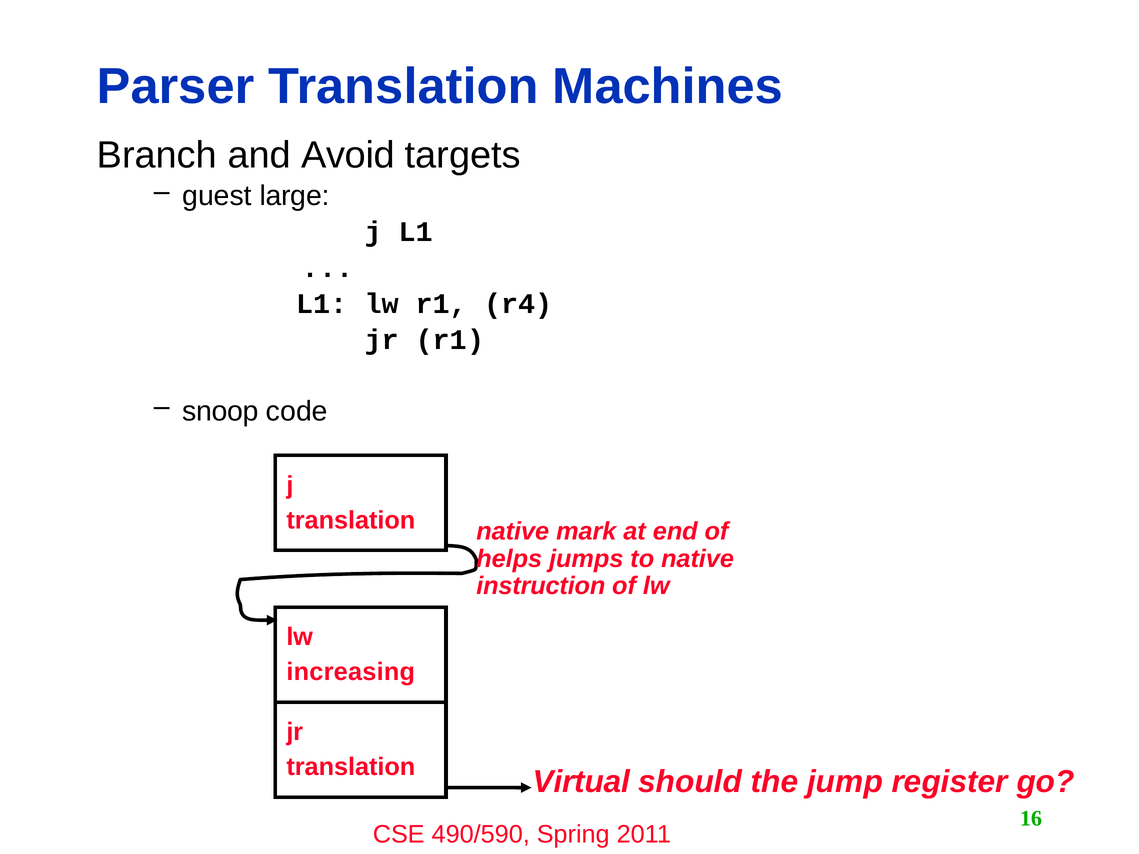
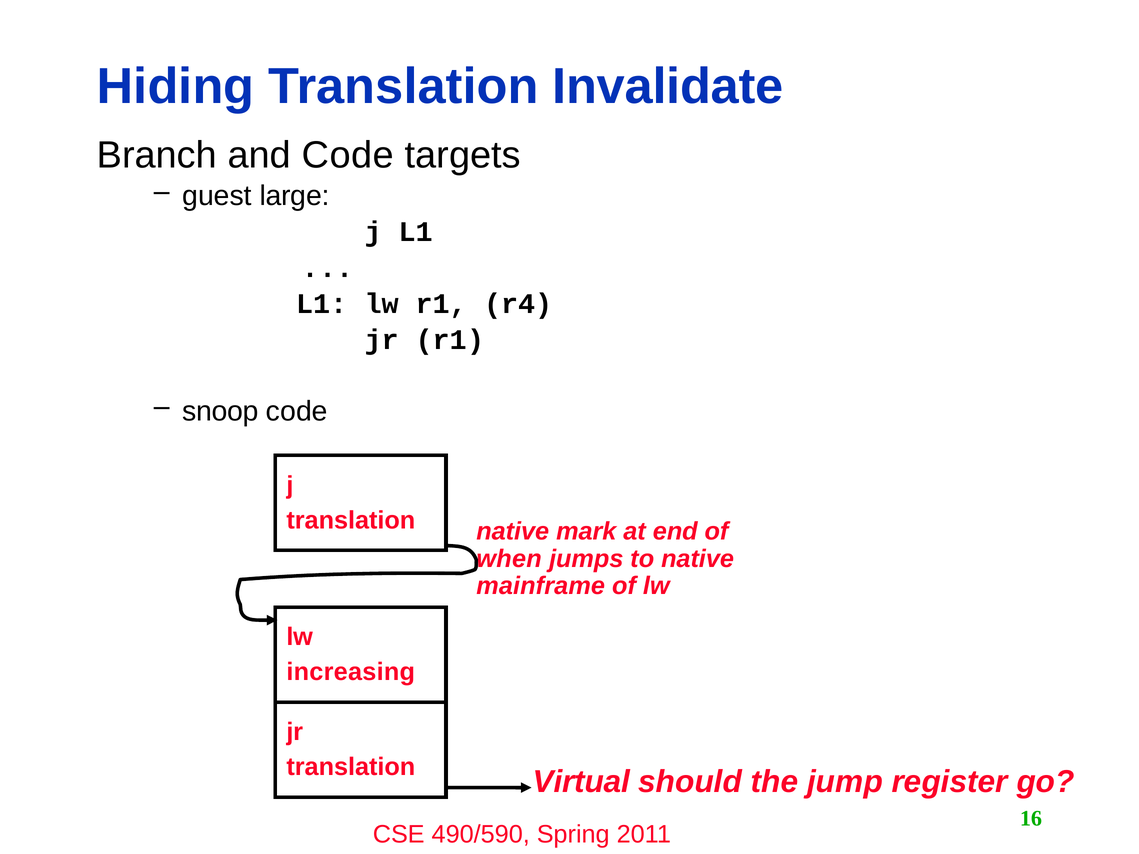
Parser: Parser -> Hiding
Machines: Machines -> Invalidate
and Avoid: Avoid -> Code
helps: helps -> when
instruction: instruction -> mainframe
